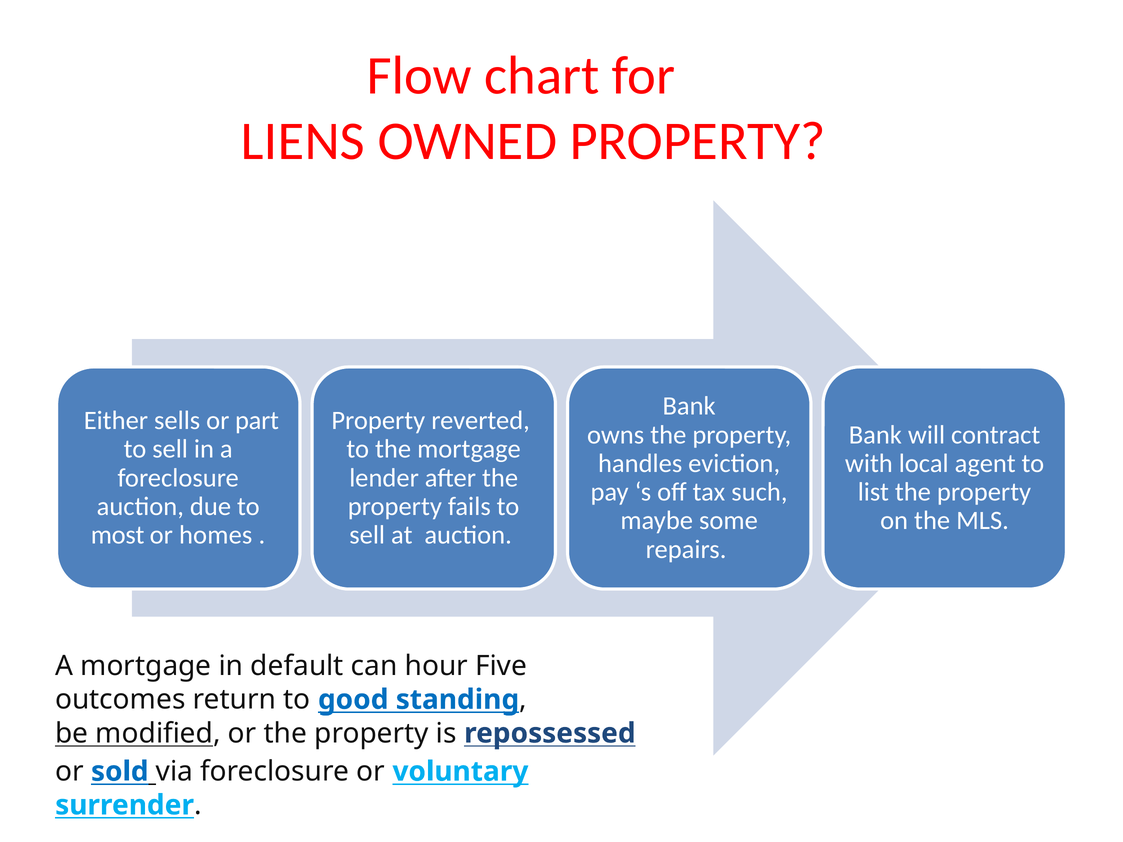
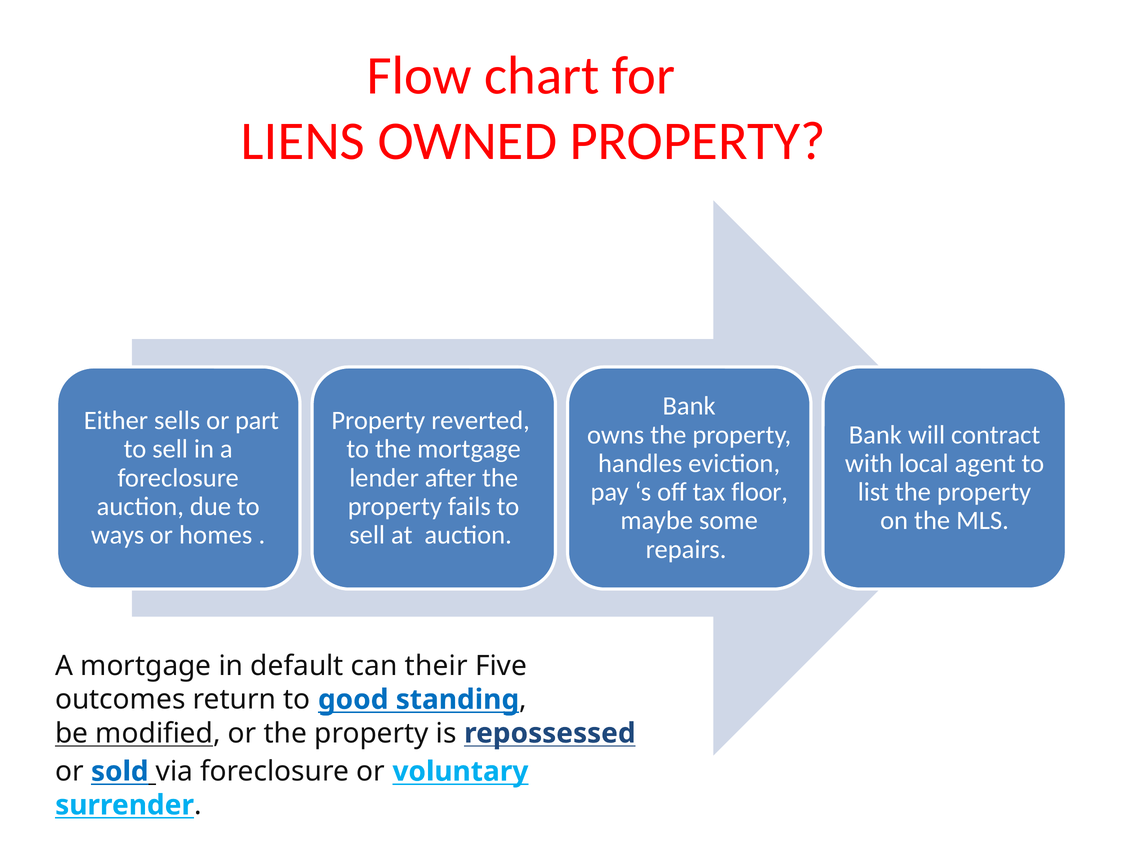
such: such -> floor
most: most -> ways
hour: hour -> their
